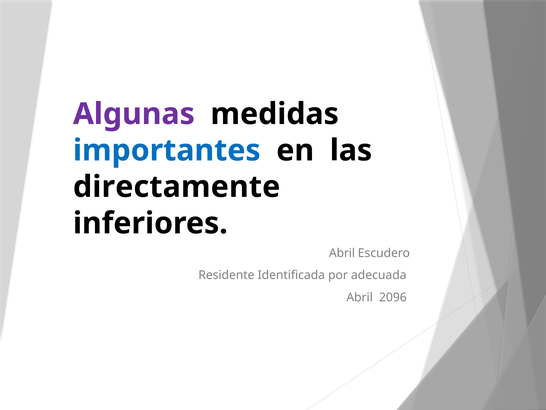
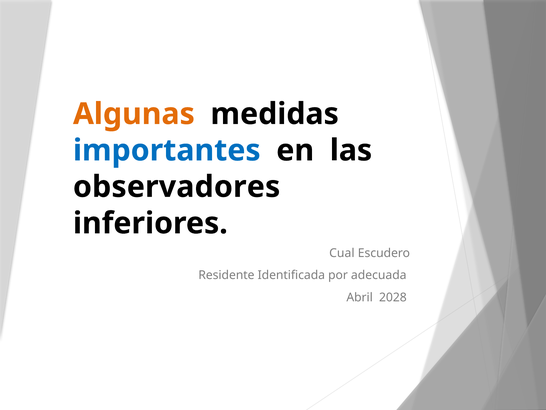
Algunas colour: purple -> orange
directamente: directamente -> observadores
Abril at (342, 253): Abril -> Cual
2096: 2096 -> 2028
